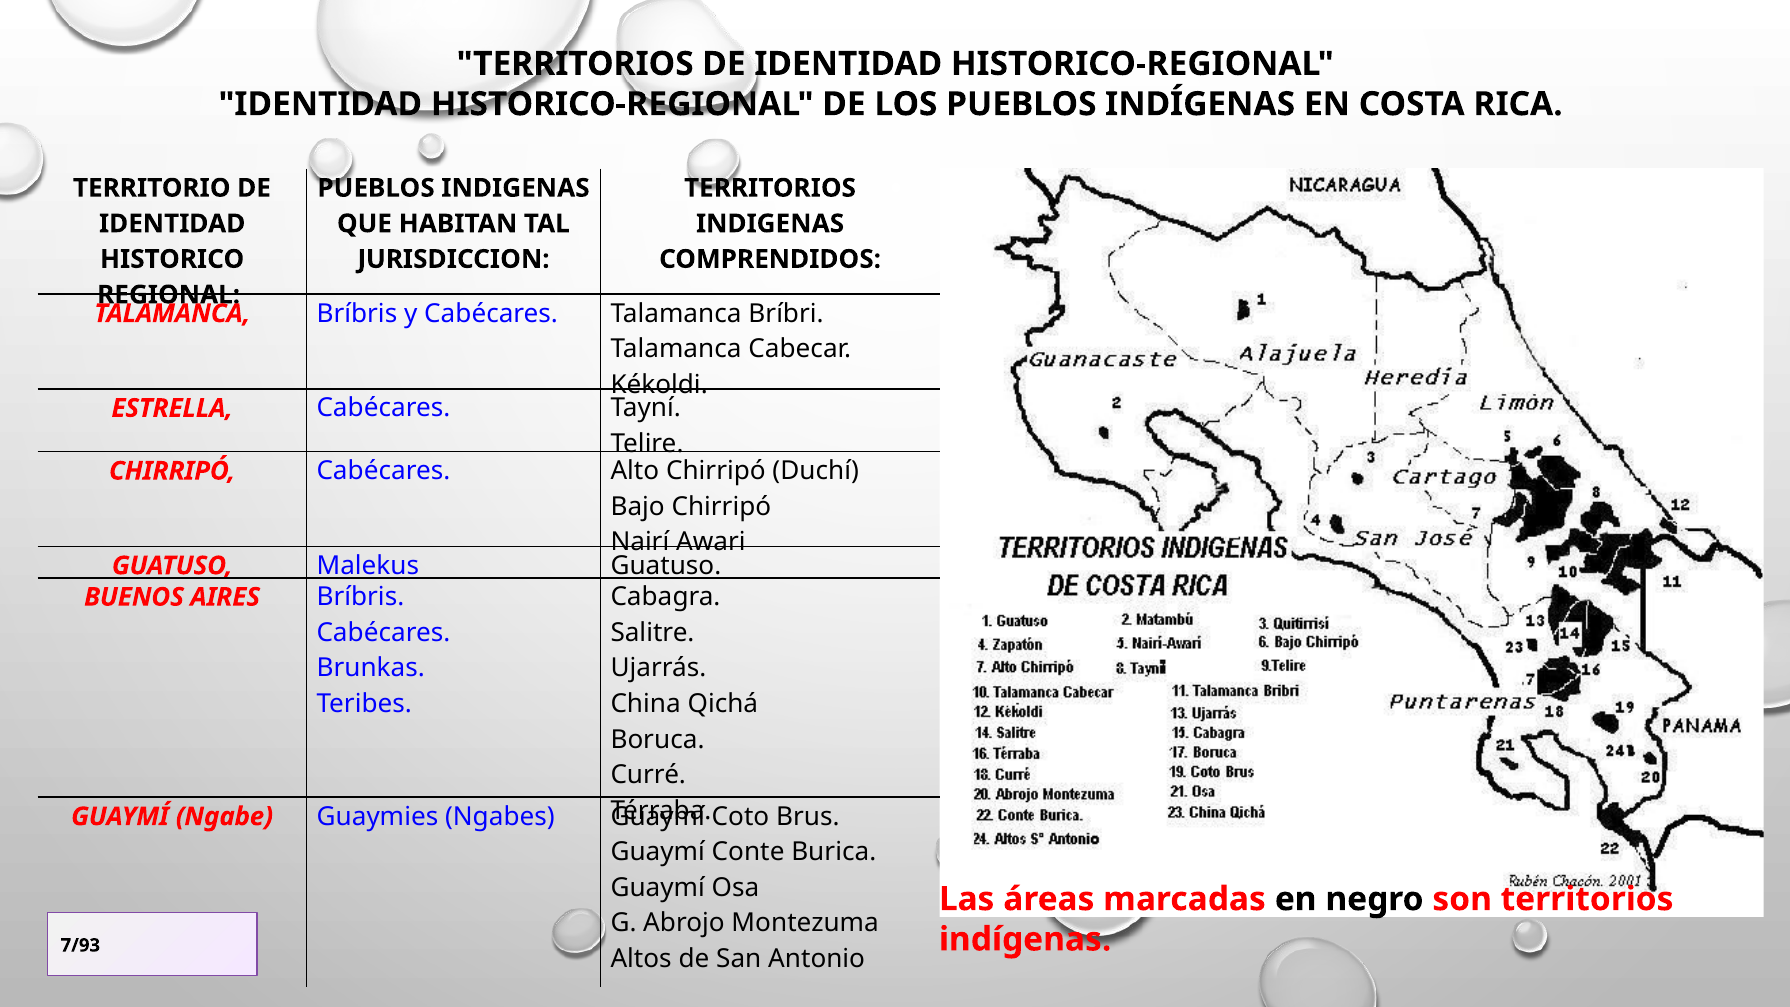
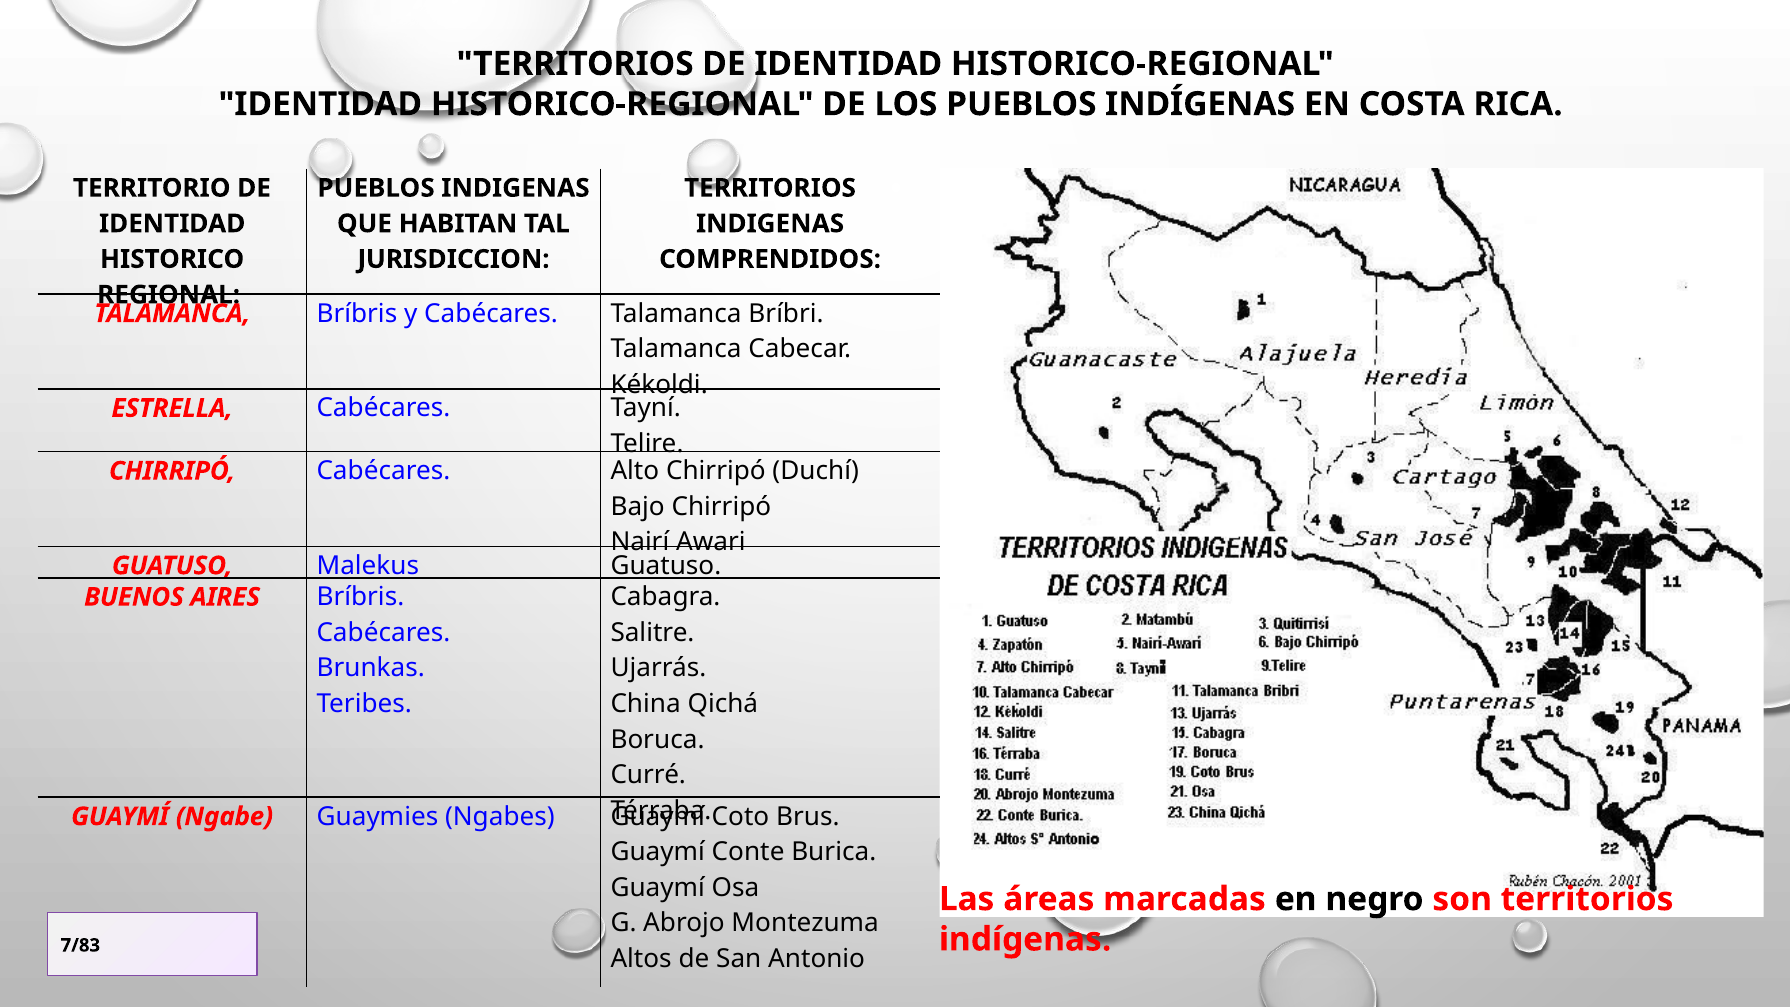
7/93: 7/93 -> 7/83
